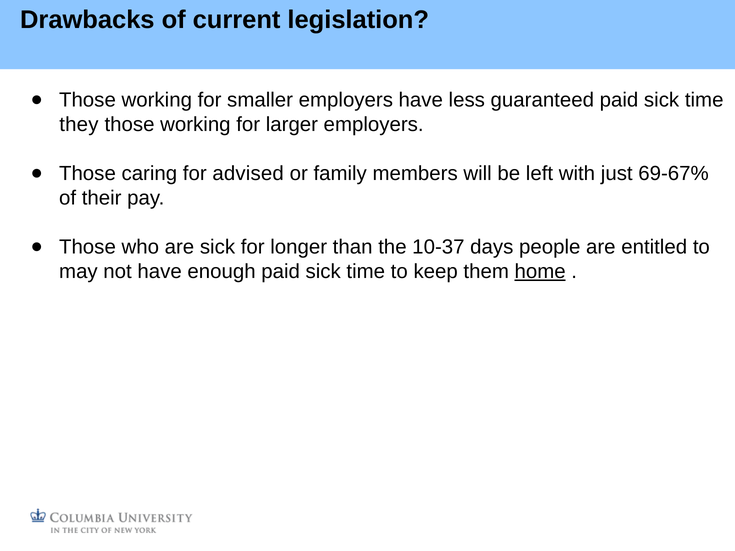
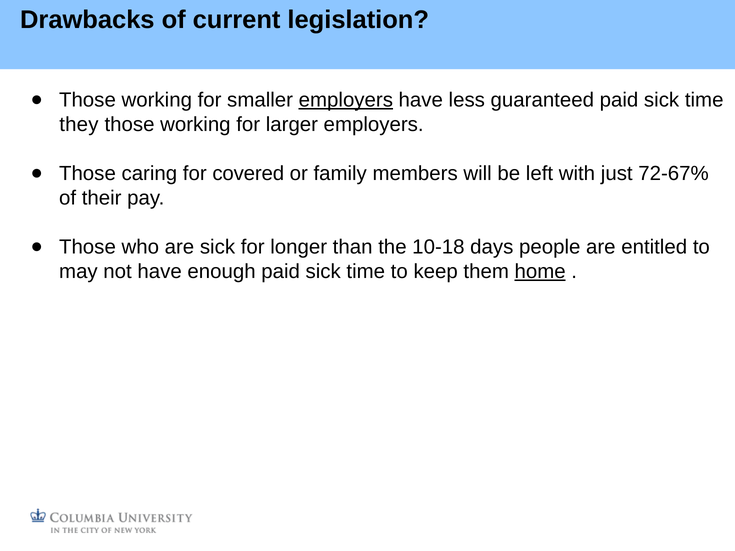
employers at (346, 100) underline: none -> present
advised: advised -> covered
69-67%: 69-67% -> 72-67%
10-37: 10-37 -> 10-18
